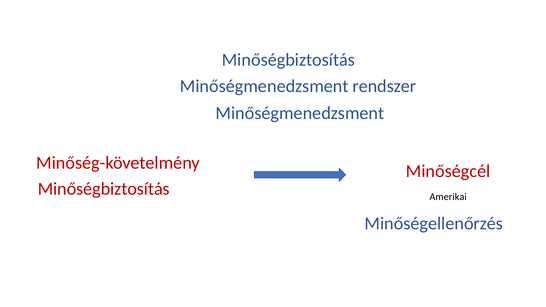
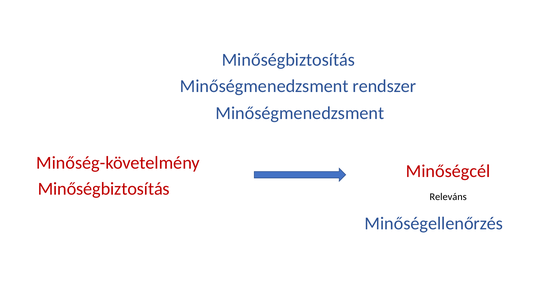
Amerikai: Amerikai -> Releváns
